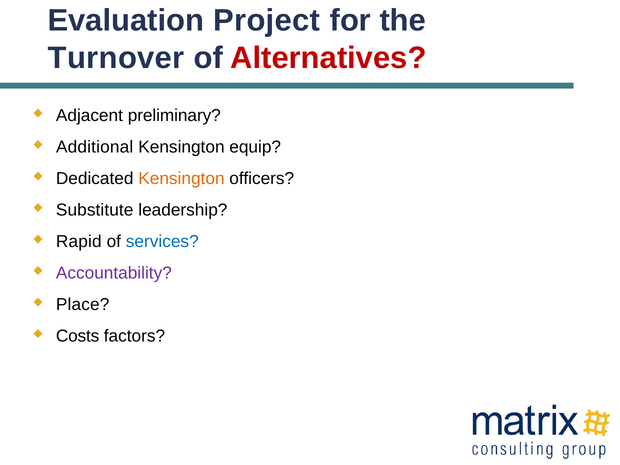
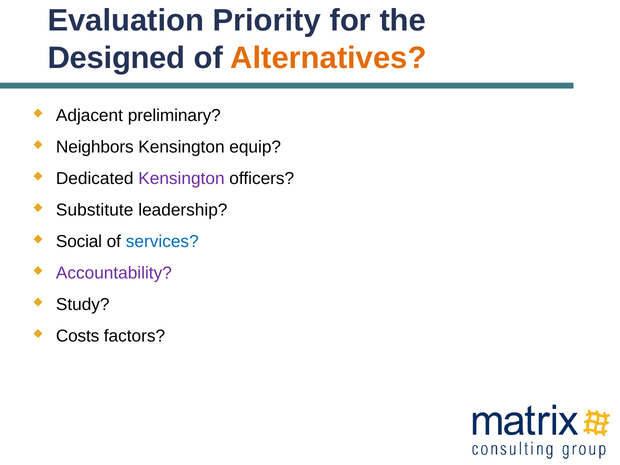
Project: Project -> Priority
Turnover: Turnover -> Designed
Alternatives colour: red -> orange
Additional: Additional -> Neighbors
Kensington at (181, 179) colour: orange -> purple
Rapid: Rapid -> Social
Place: Place -> Study
